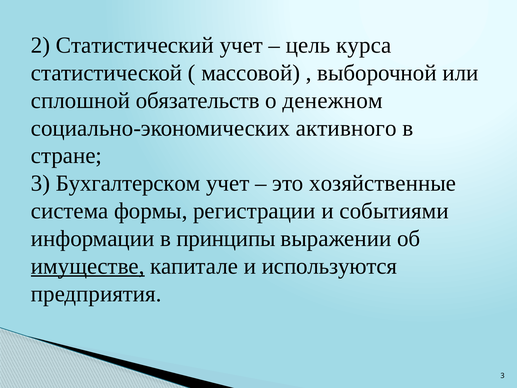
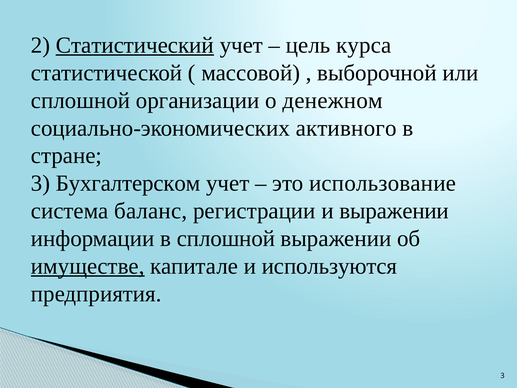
Статистический underline: none -> present
обязательств: обязательств -> организации
хозяйственные: хозяйственные -> использование
формы: формы -> баланс
и событиями: событиями -> выражении
в принципы: принципы -> сплошной
